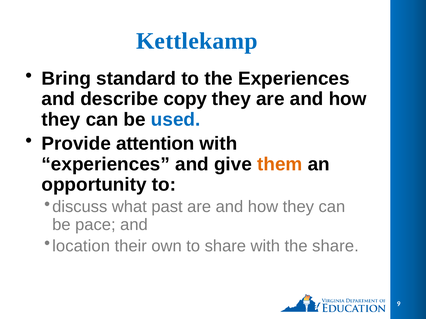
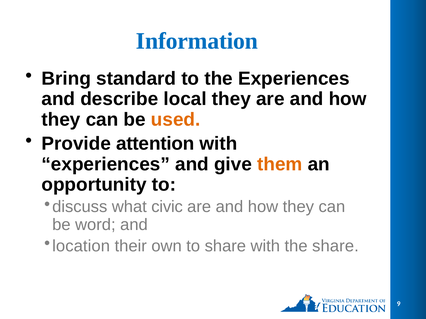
Kettlekamp: Kettlekamp -> Information
copy: copy -> local
used colour: blue -> orange
past: past -> civic
pace: pace -> word
